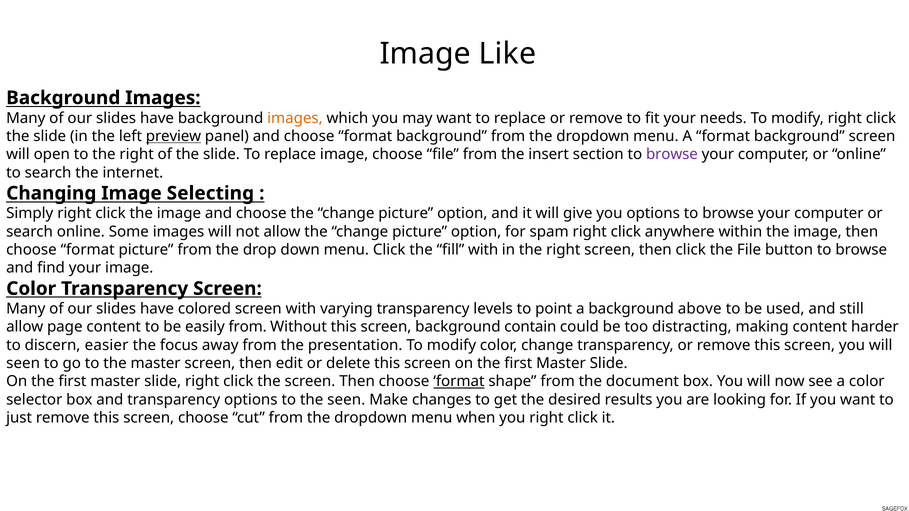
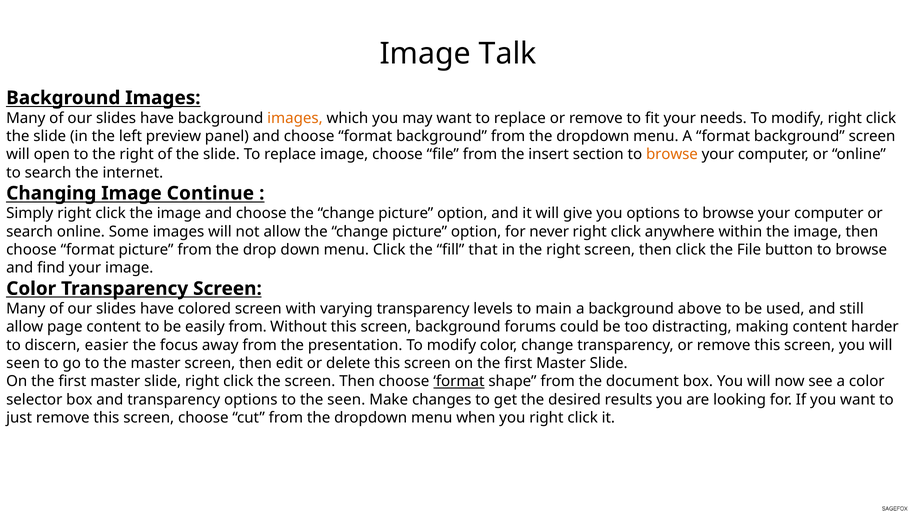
Like: Like -> Talk
preview underline: present -> none
browse at (672, 154) colour: purple -> orange
Selecting: Selecting -> Continue
spam: spam -> never
fill with: with -> that
point: point -> main
contain: contain -> forums
